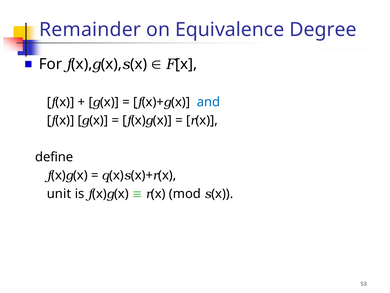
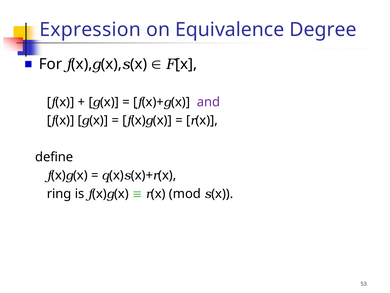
Remainder: Remainder -> Expression
and colour: blue -> purple
unit: unit -> ring
